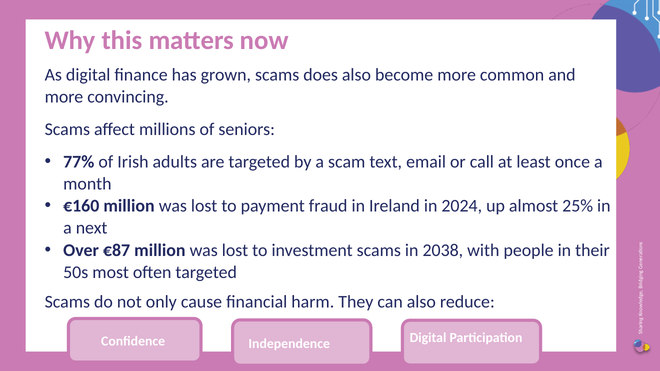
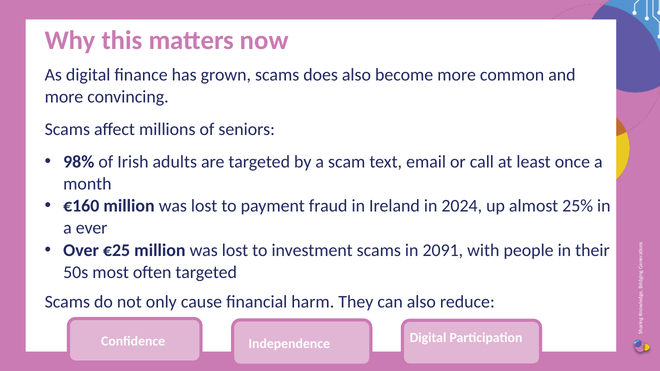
77%: 77% -> 98%
next: next -> ever
€87: €87 -> €25
2038: 2038 -> 2091
